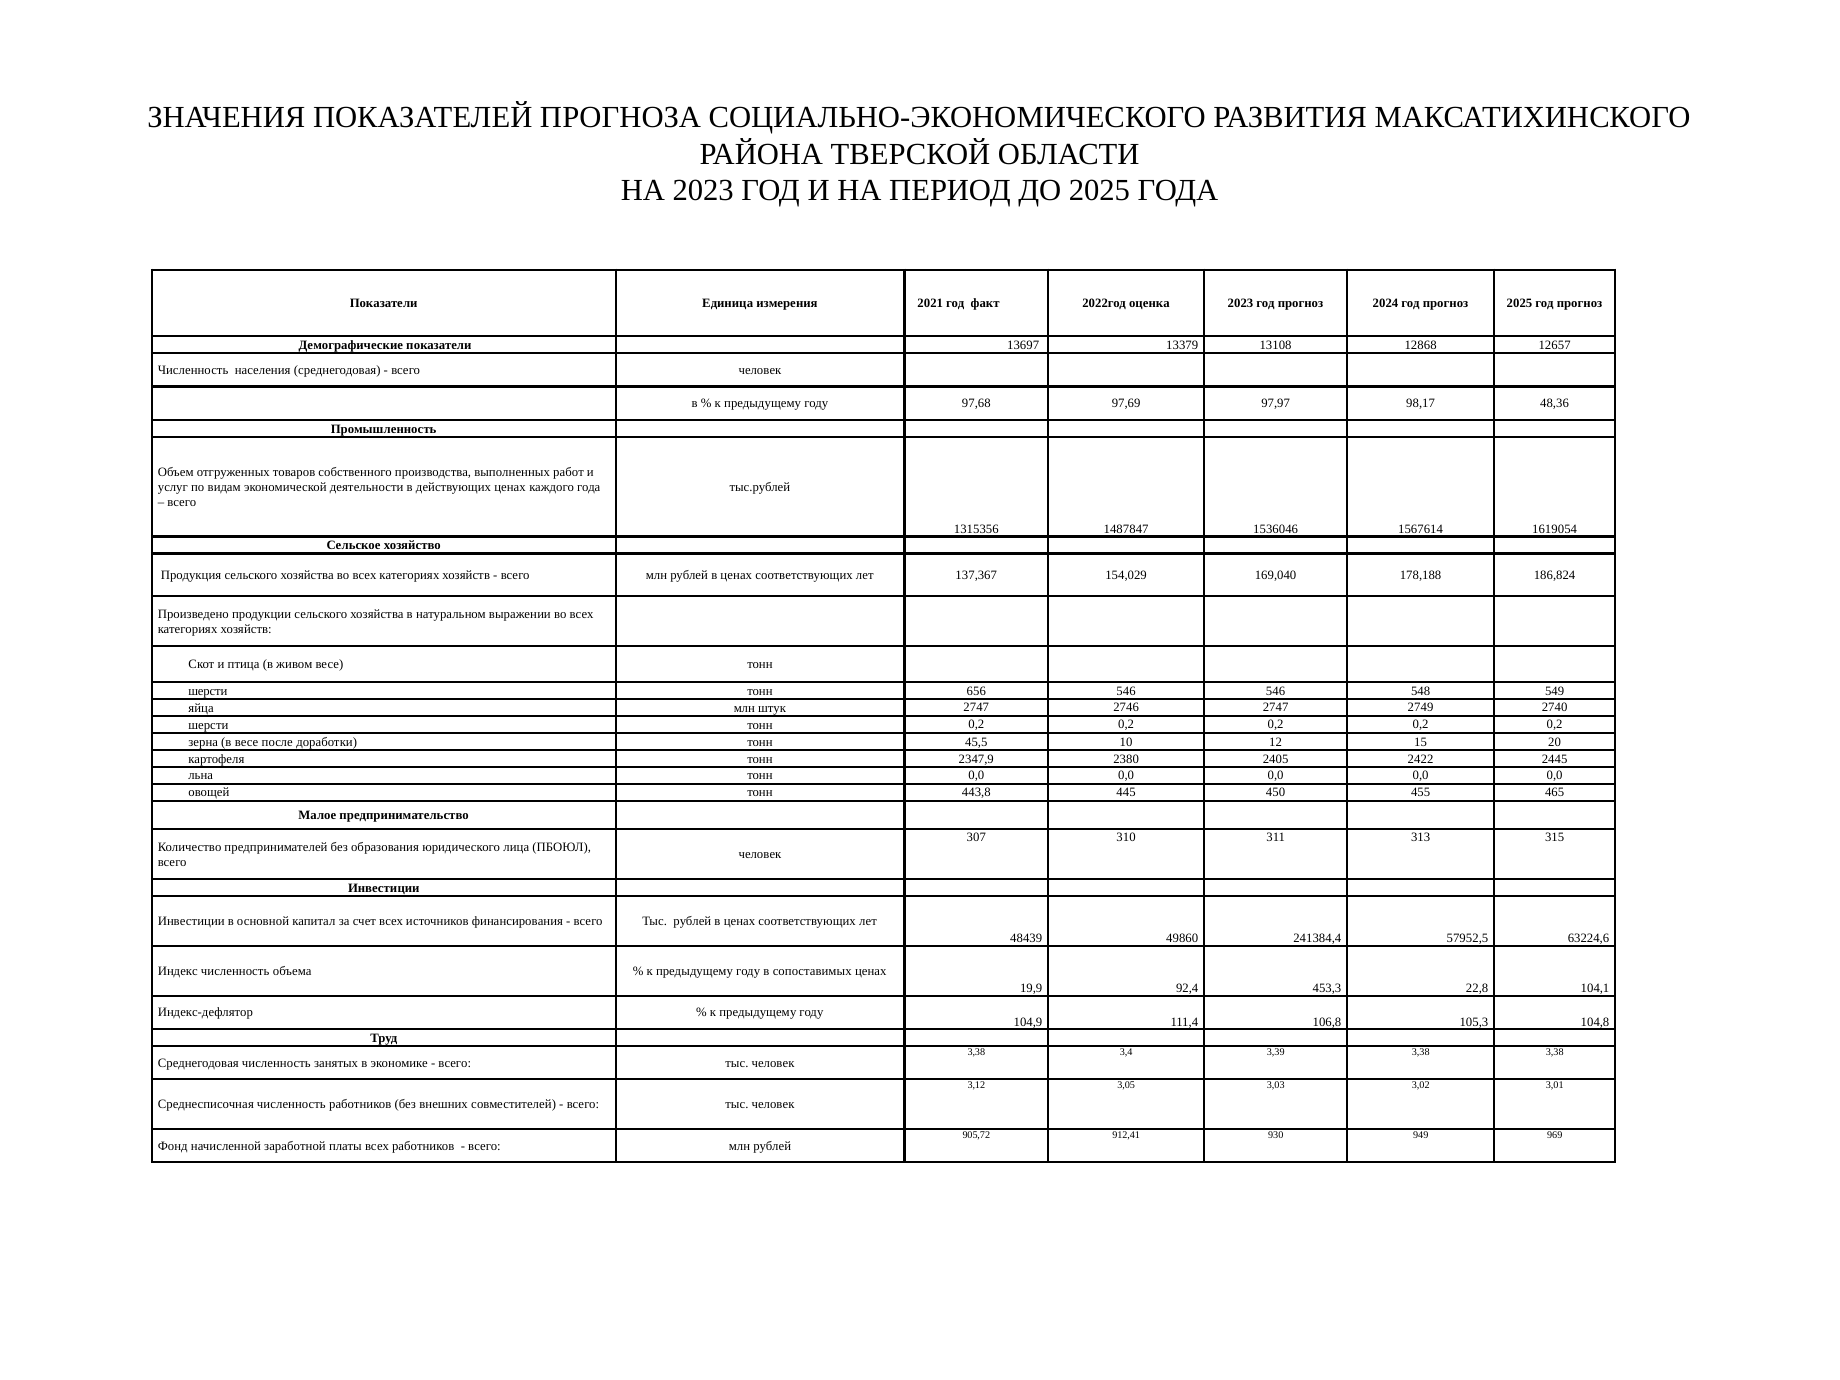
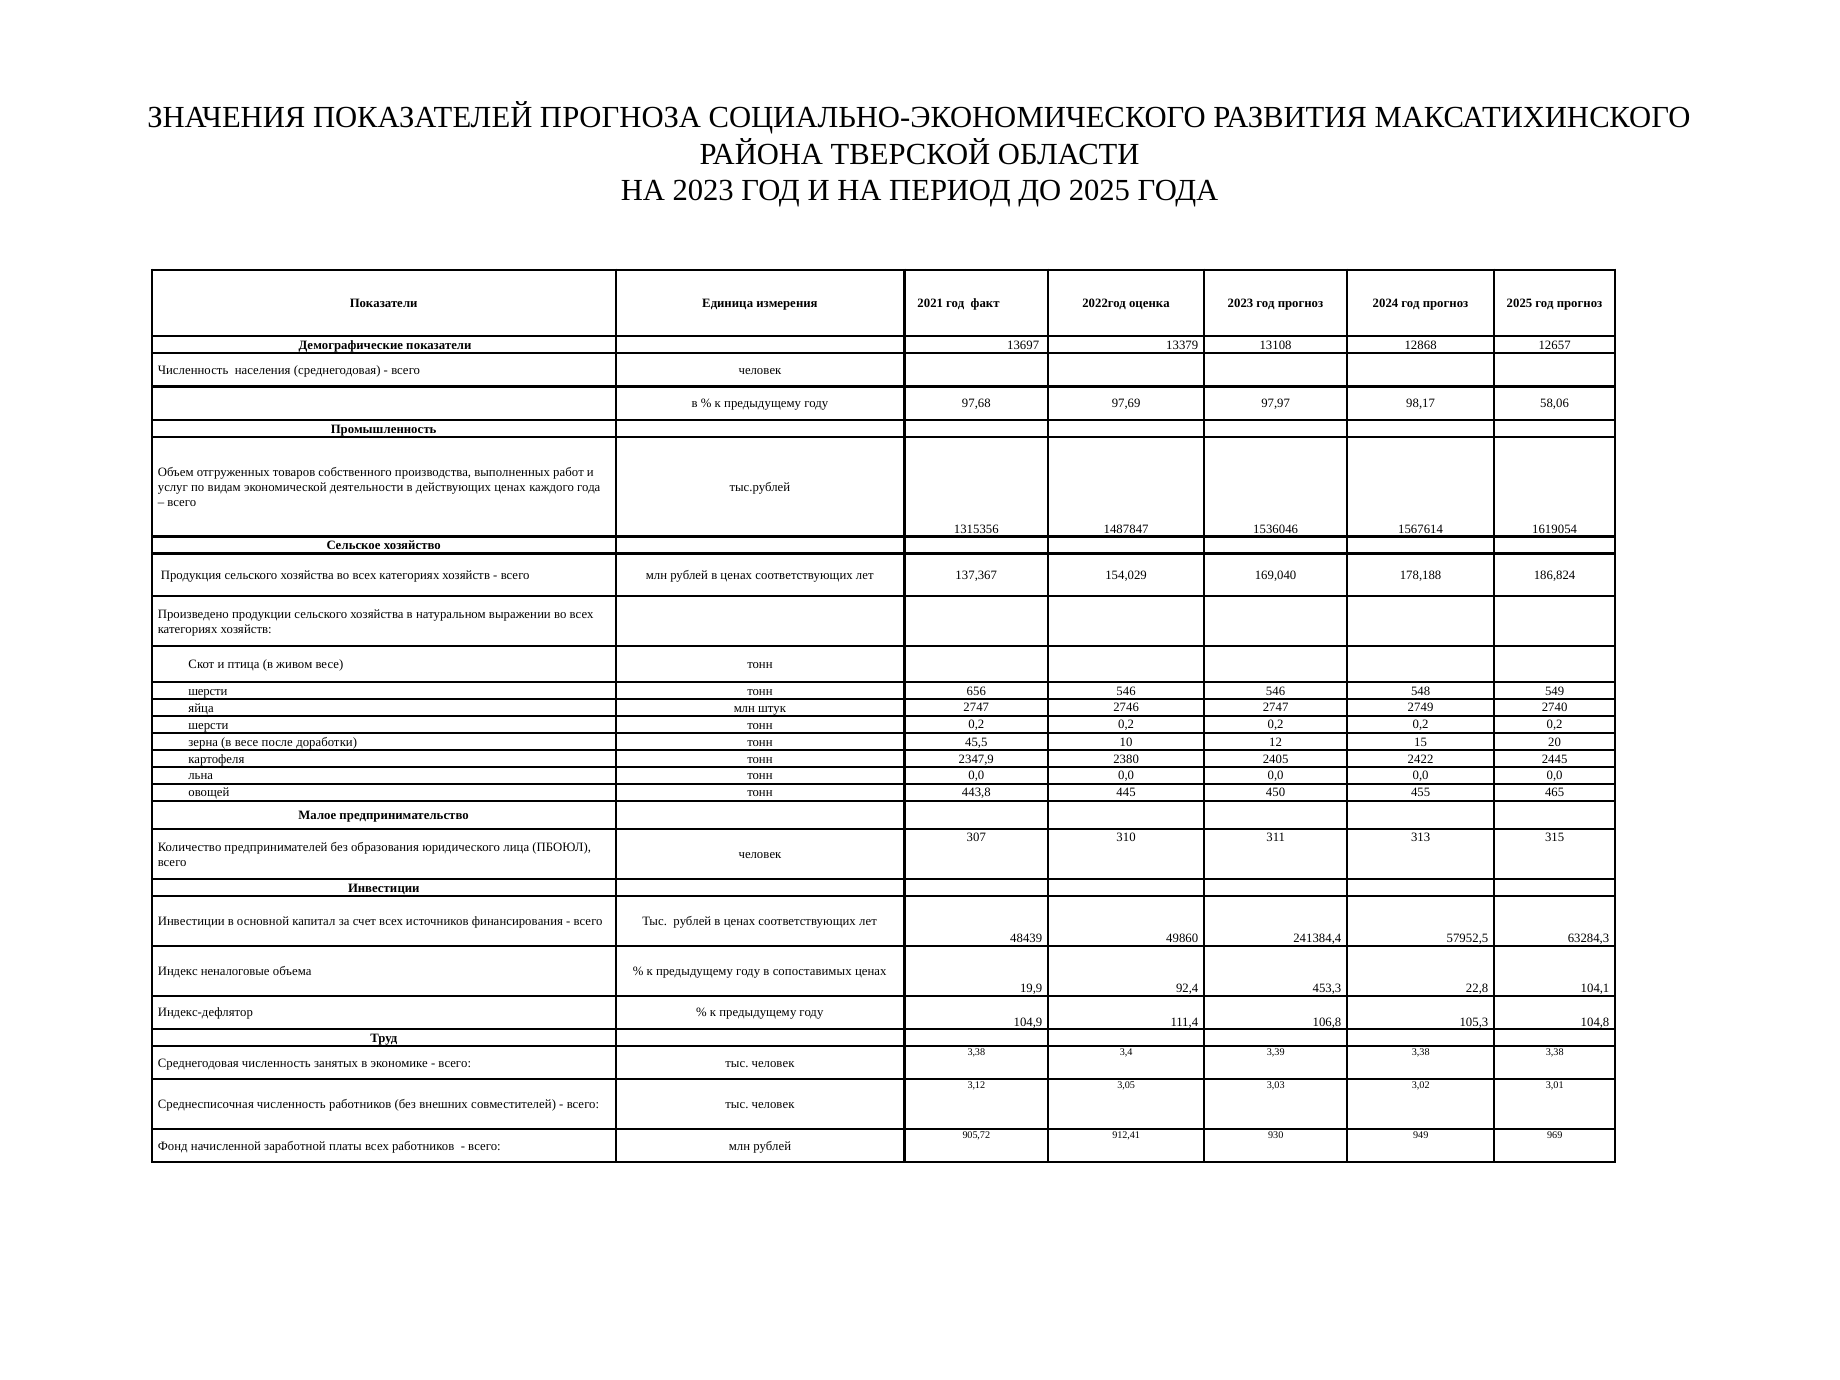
48,36: 48,36 -> 58,06
63224,6: 63224,6 -> 63284,3
Индекс численность: численность -> неналоговые
